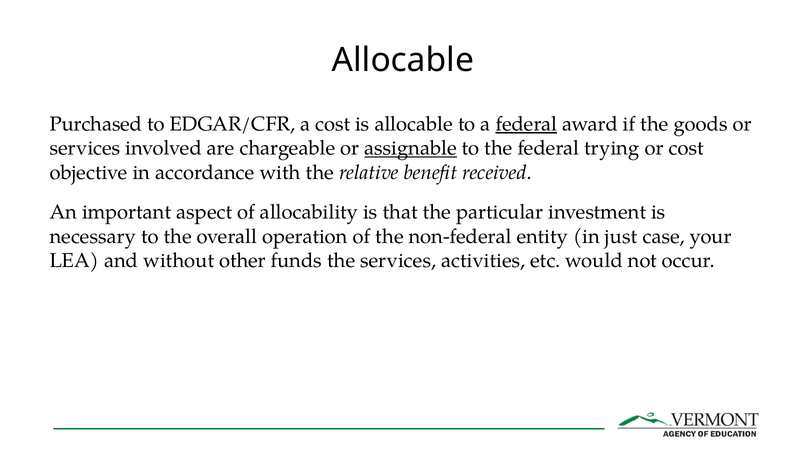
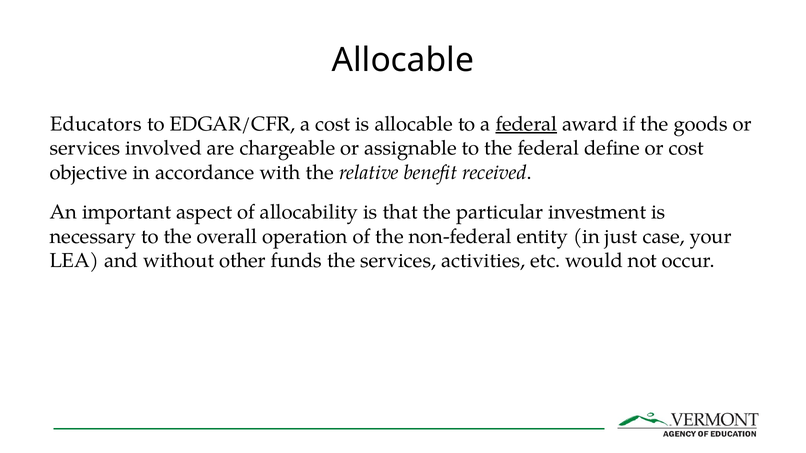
Purchased: Purchased -> Educators
assignable underline: present -> none
trying: trying -> define
